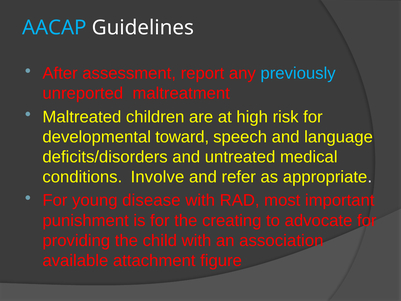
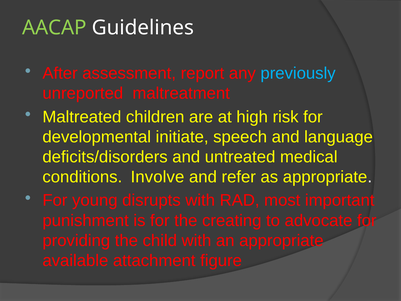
AACAP colour: light blue -> light green
toward: toward -> initiate
disease: disease -> disrupts
an association: association -> appropriate
